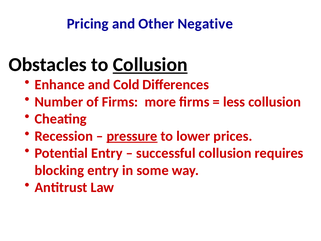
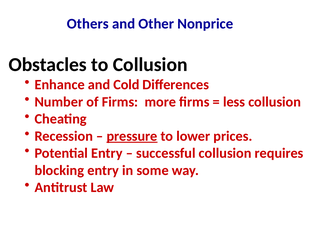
Pricing: Pricing -> Others
Negative: Negative -> Nonprice
Collusion at (150, 65) underline: present -> none
